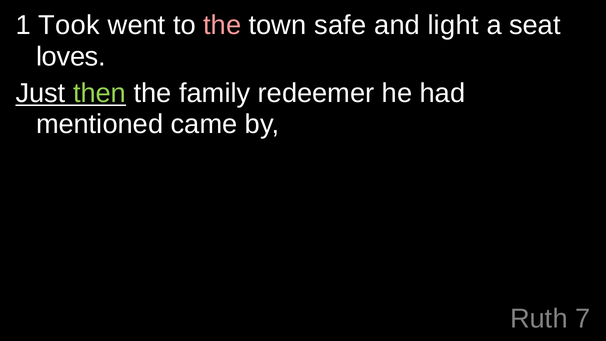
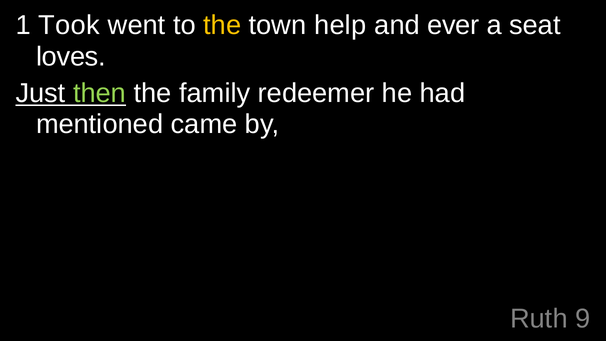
the at (222, 25) colour: pink -> yellow
safe: safe -> help
light: light -> ever
7: 7 -> 9
